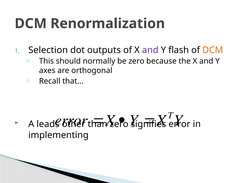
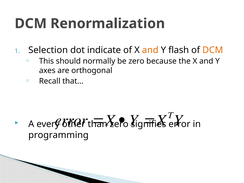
outputs: outputs -> indicate
and at (150, 50) colour: purple -> orange
leads: leads -> every
implementing: implementing -> programming
